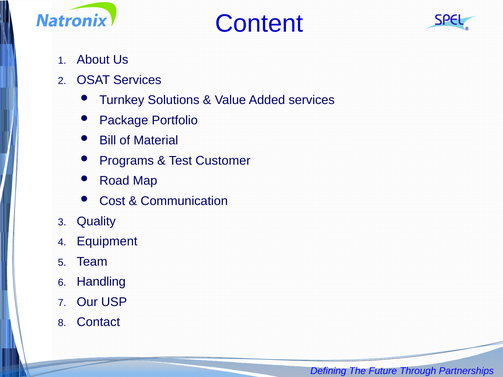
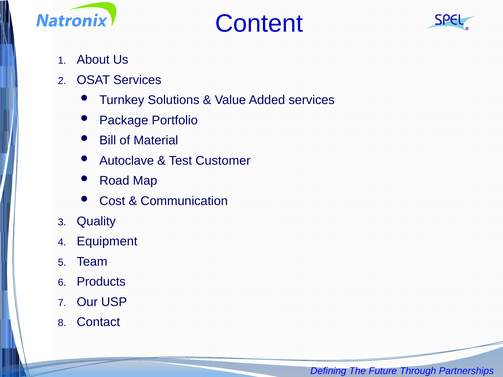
Programs: Programs -> Autoclave
Handling: Handling -> Products
